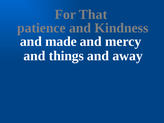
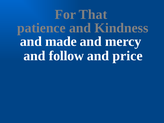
things: things -> follow
away: away -> price
